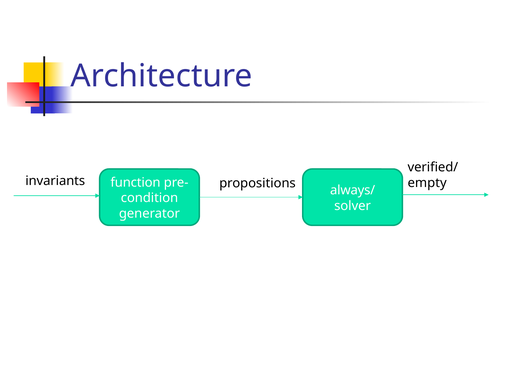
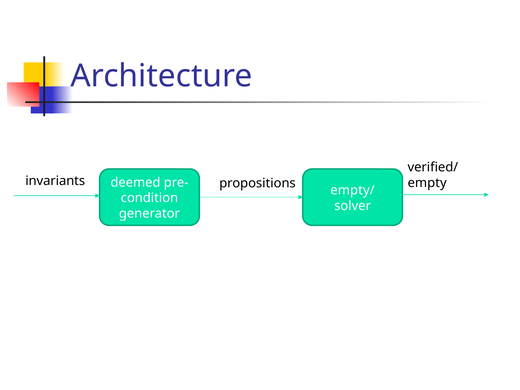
function: function -> deemed
always/: always/ -> empty/
